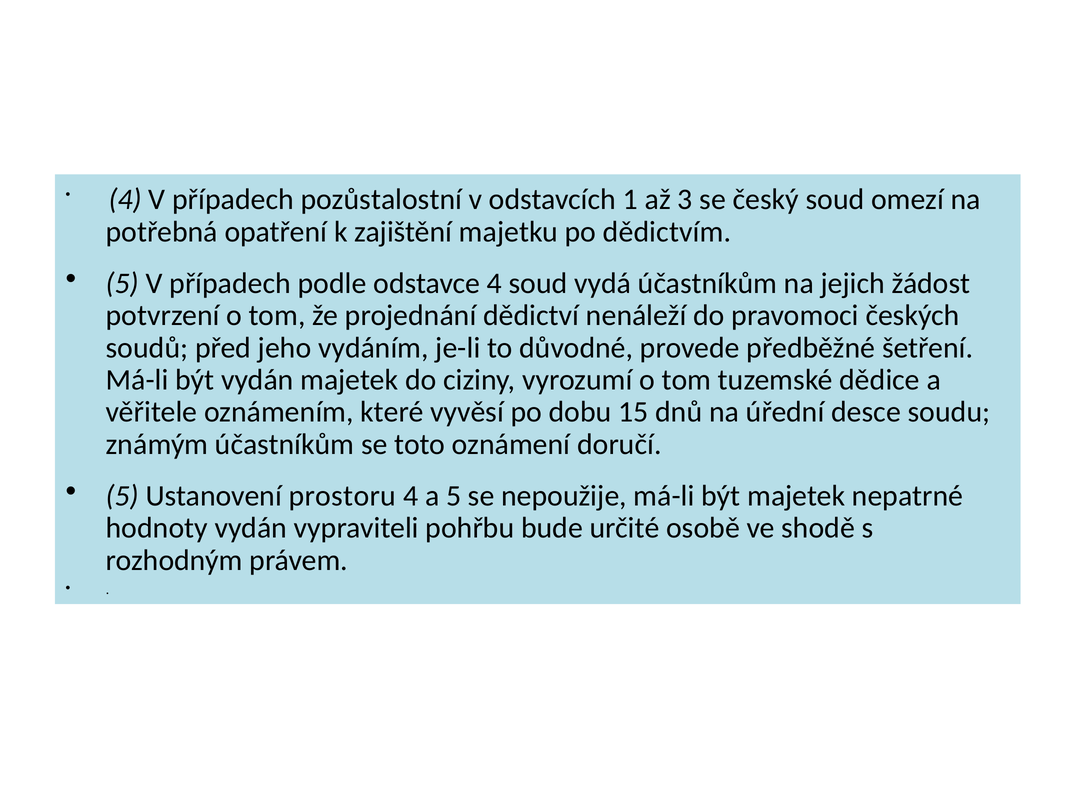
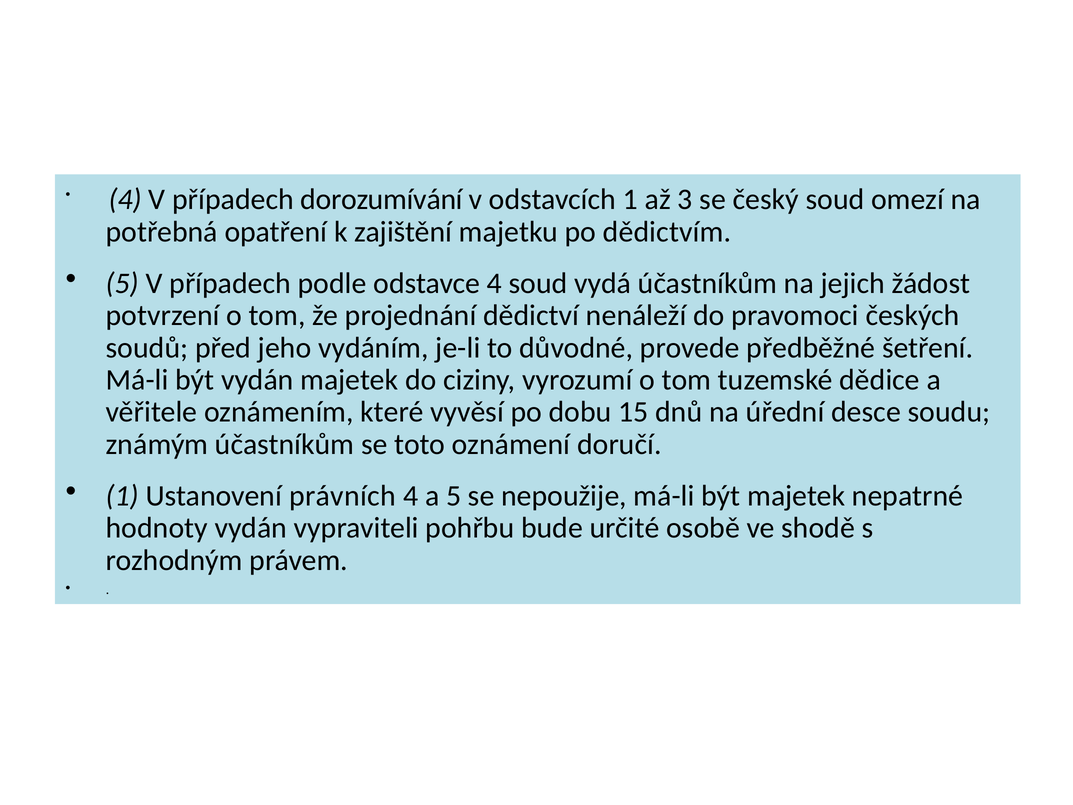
pozůstalostní: pozůstalostní -> dorozumívání
5 at (122, 496): 5 -> 1
prostoru: prostoru -> právních
